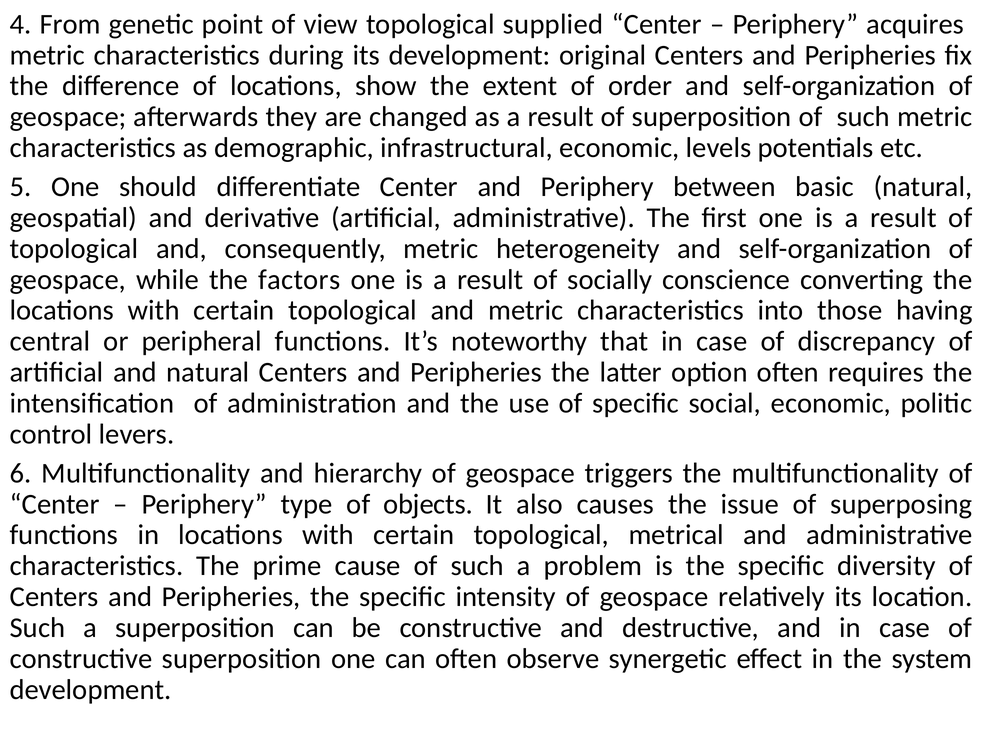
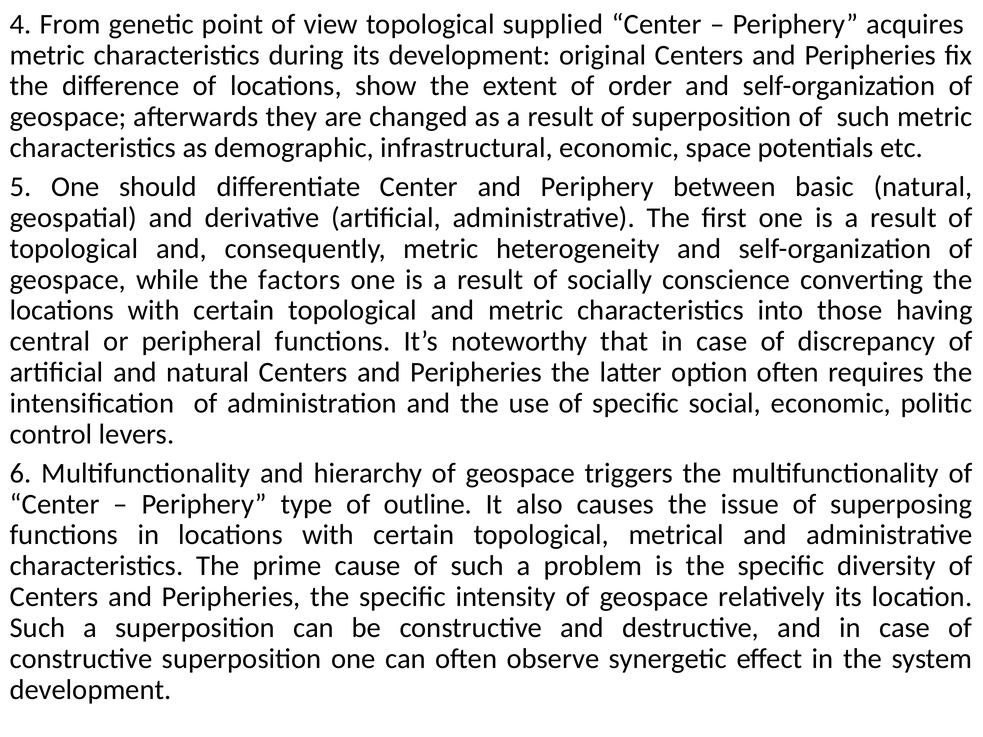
levels: levels -> space
objects: objects -> outline
